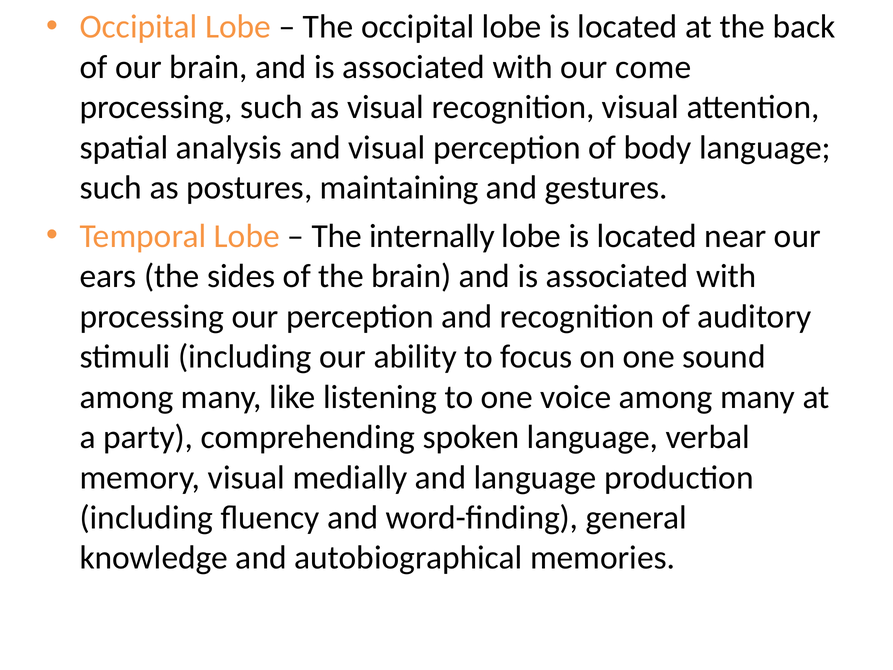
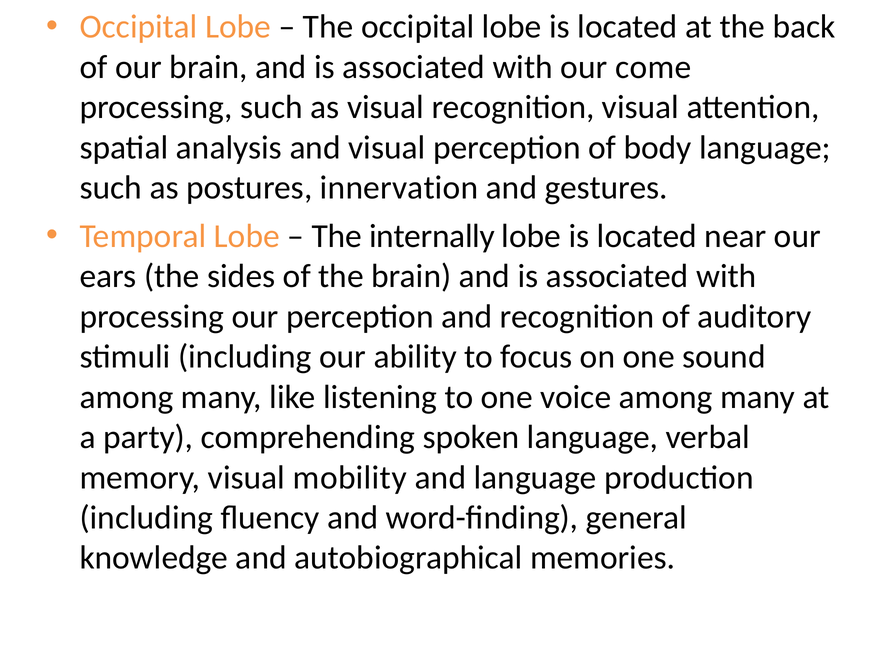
maintaining: maintaining -> innervation
medially: medially -> mobility
